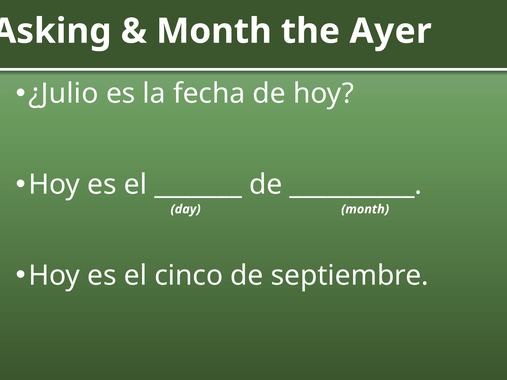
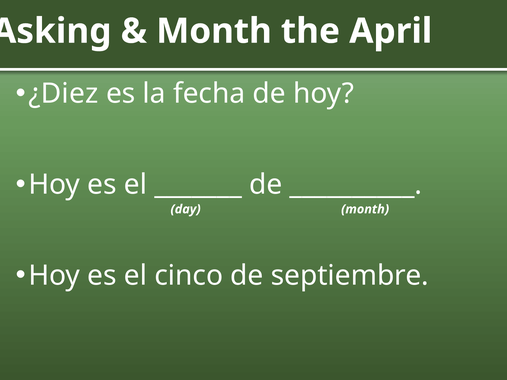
Ayer: Ayer -> April
¿Julio: ¿Julio -> ¿Diez
